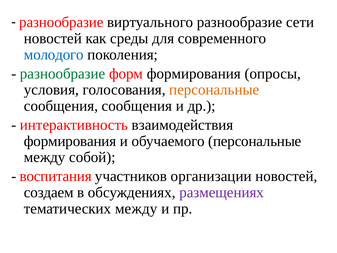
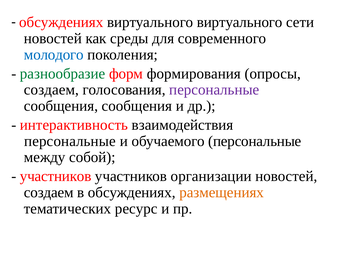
разнообразие at (61, 22): разнообразие -> обсуждениях
виртуального разнообразие: разнообразие -> виртуального
условия at (51, 90): условия -> создаем
персональные at (214, 90) colour: orange -> purple
формирования at (70, 141): формирования -> персональные
воспитания at (56, 176): воспитания -> участников
размещениях colour: purple -> orange
тематических между: между -> ресурс
